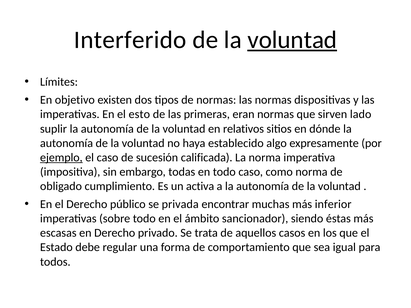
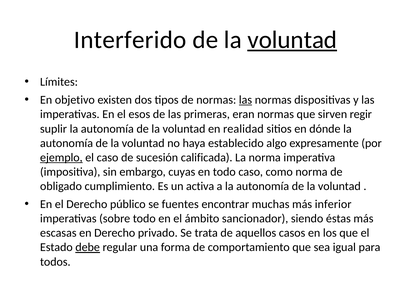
las at (245, 100) underline: none -> present
esto: esto -> esos
lado: lado -> regir
relativos: relativos -> realidad
todas: todas -> cuyas
privada: privada -> fuentes
debe underline: none -> present
